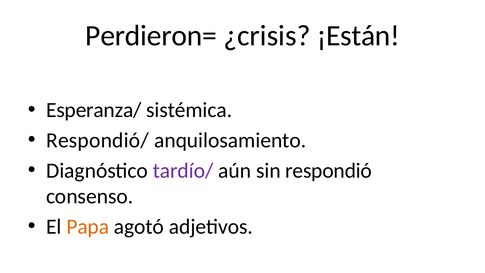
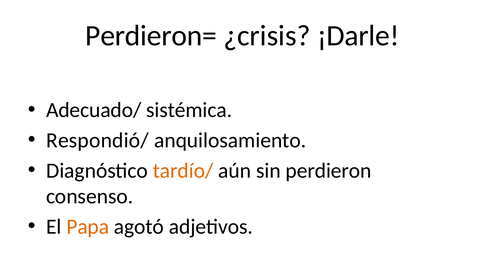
¡Están: ¡Están -> ¡Darle
Esperanza/: Esperanza/ -> Adecuado/
tardío/ colour: purple -> orange
respondió: respondió -> perdieron
